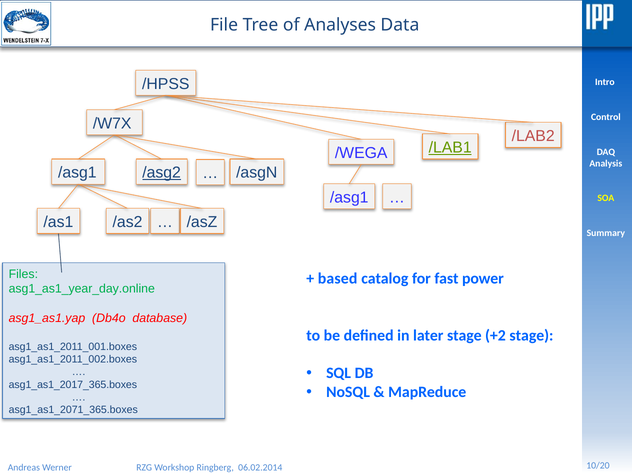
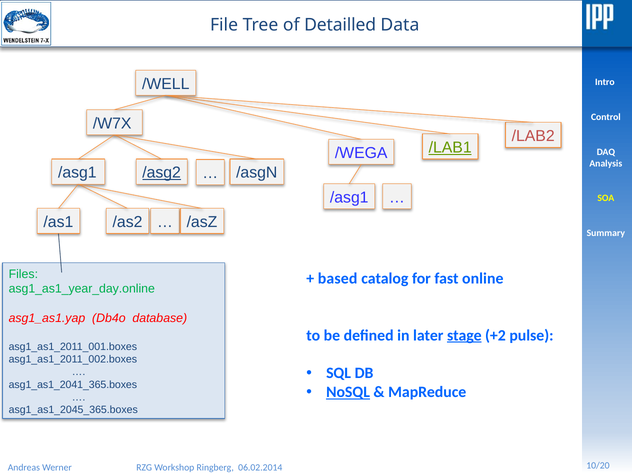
Analyses: Analyses -> Detailled
/HPSS: /HPSS -> /WELL
power: power -> online
stage at (464, 335) underline: none -> present
+2 stage: stage -> pulse
asg1_as1_2017_365.boxes: asg1_as1_2017_365.boxes -> asg1_as1_2041_365.boxes
NoSQL underline: none -> present
asg1_as1_2071_365.boxes: asg1_as1_2071_365.boxes -> asg1_as1_2045_365.boxes
